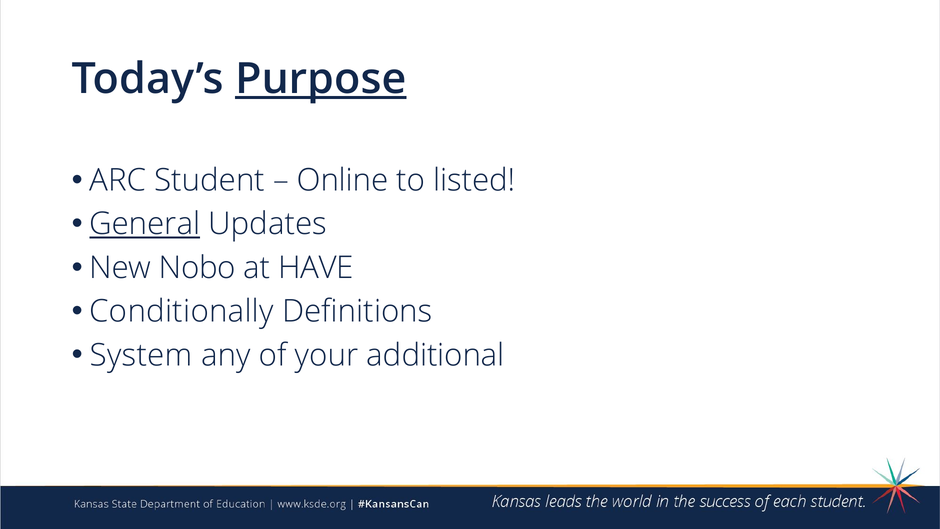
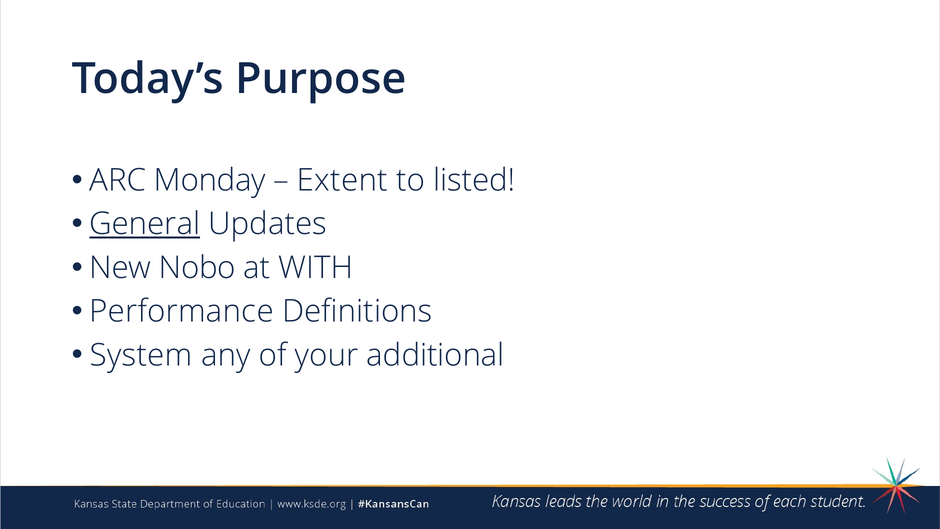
Purpose underline: present -> none
Student: Student -> Monday
Online: Online -> Extent
HAVE: HAVE -> WITH
Conditionally: Conditionally -> Performance
